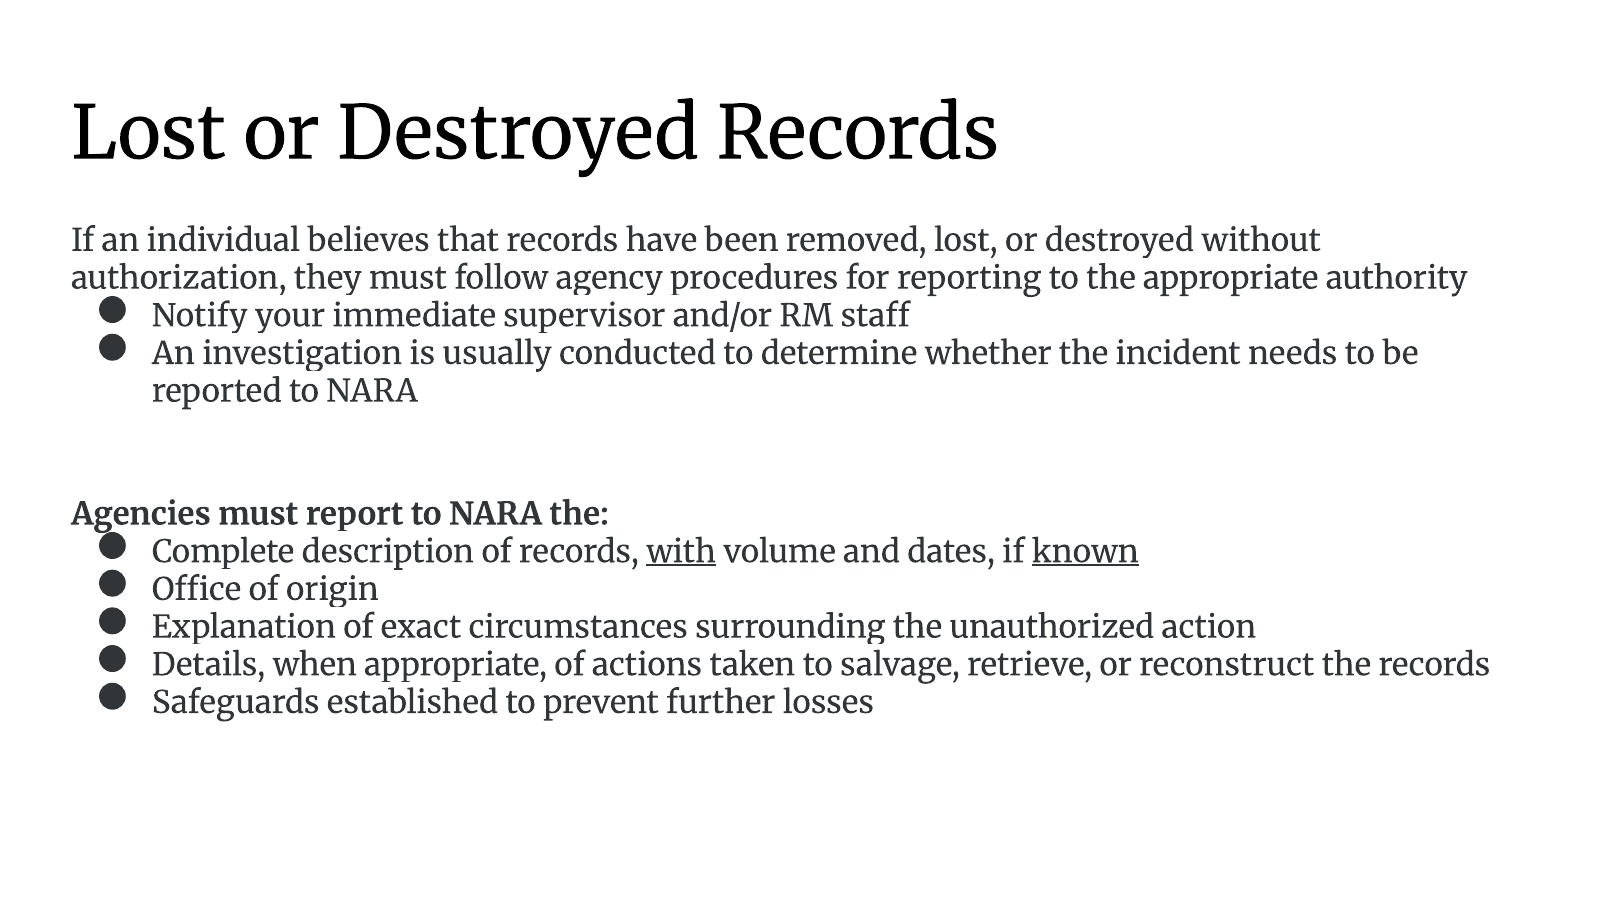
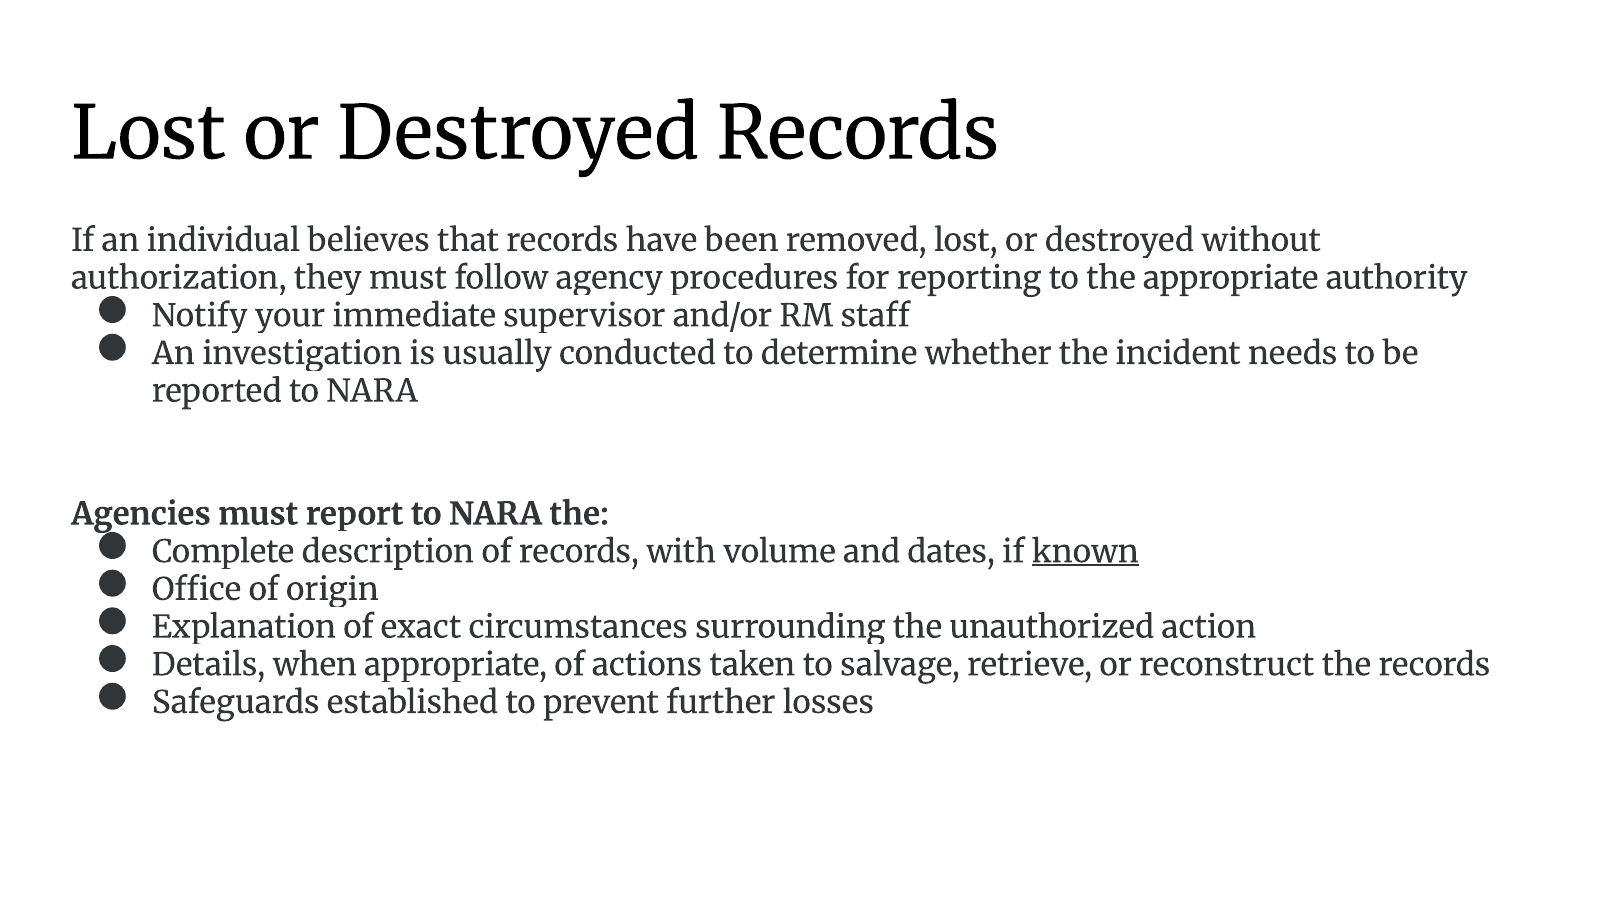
with underline: present -> none
